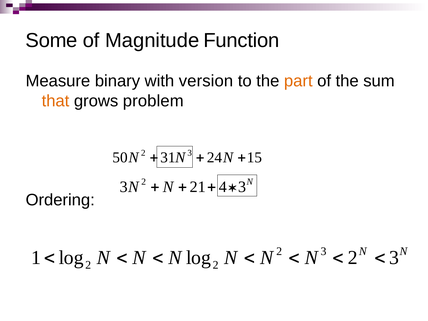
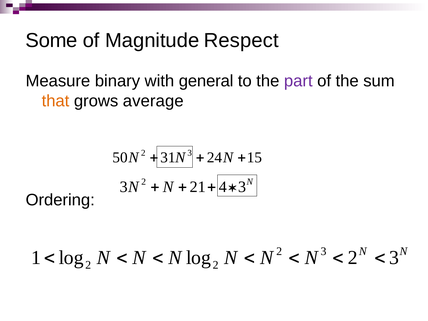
Function: Function -> Respect
version: version -> general
part colour: orange -> purple
problem: problem -> average
